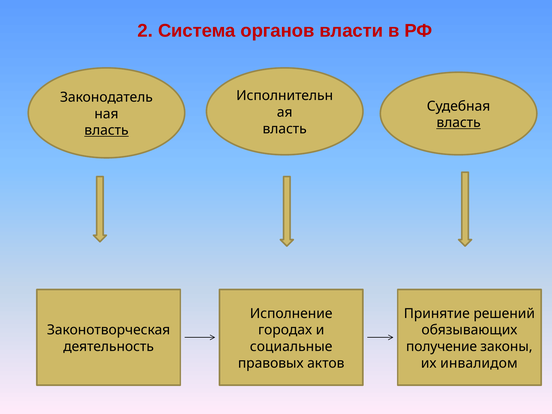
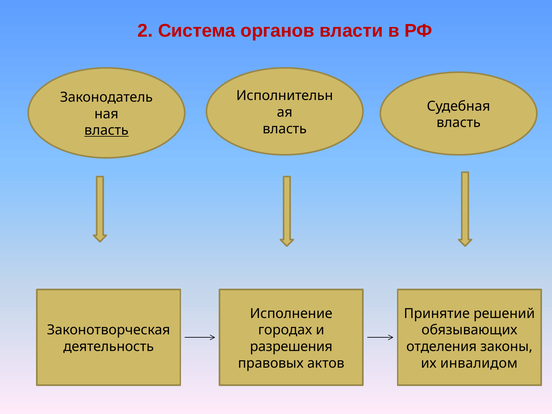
власть at (459, 123) underline: present -> none
социальные: социальные -> разрешения
получение: получение -> отделения
